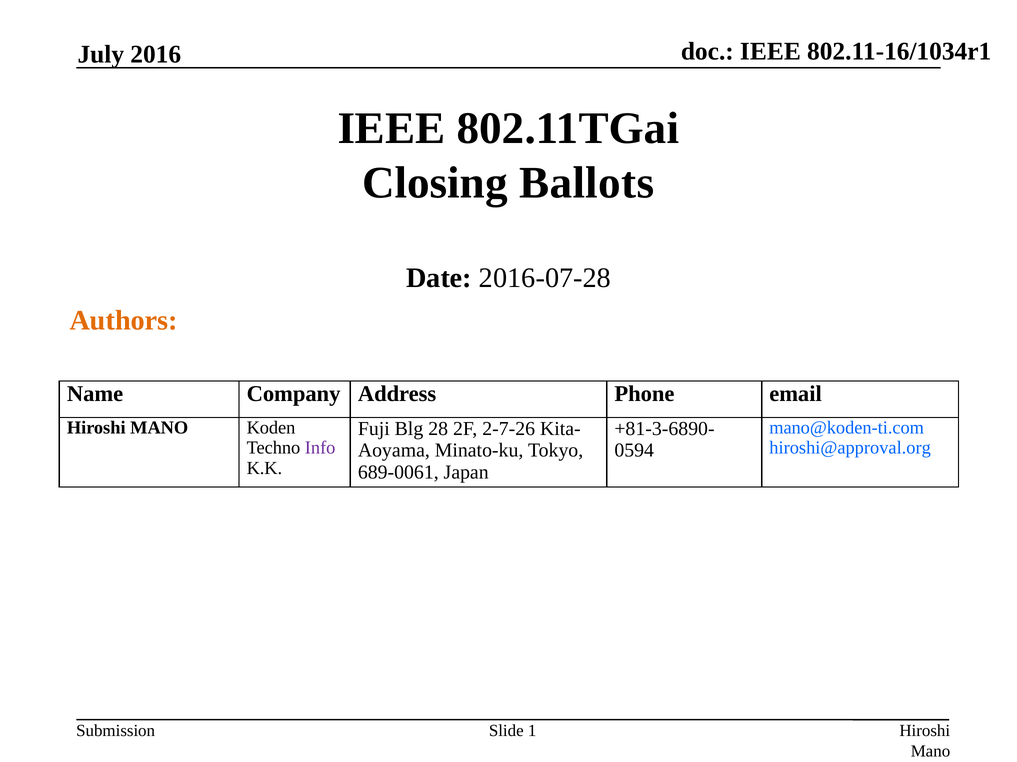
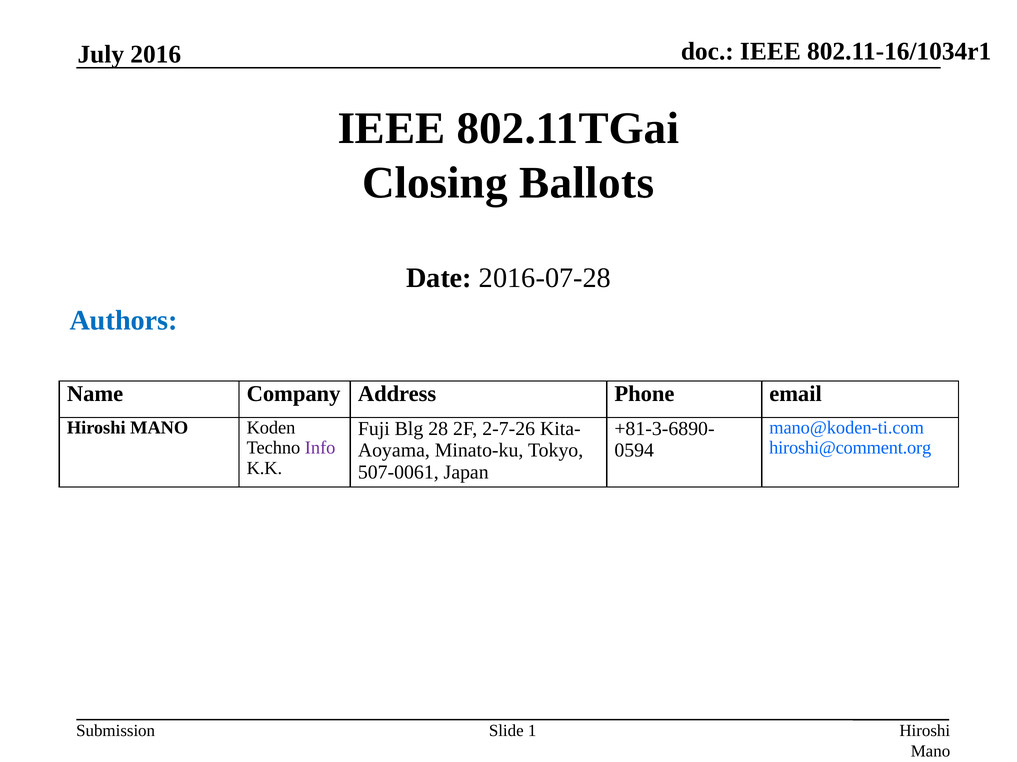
Authors colour: orange -> blue
hiroshi@approval.org: hiroshi@approval.org -> hiroshi@comment.org
689-0061: 689-0061 -> 507-0061
